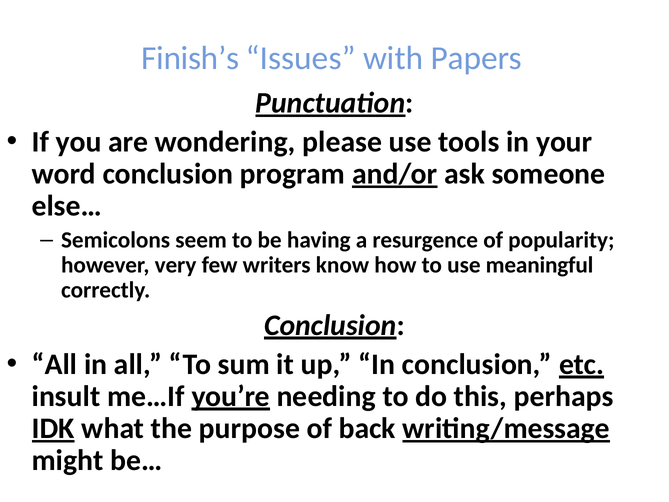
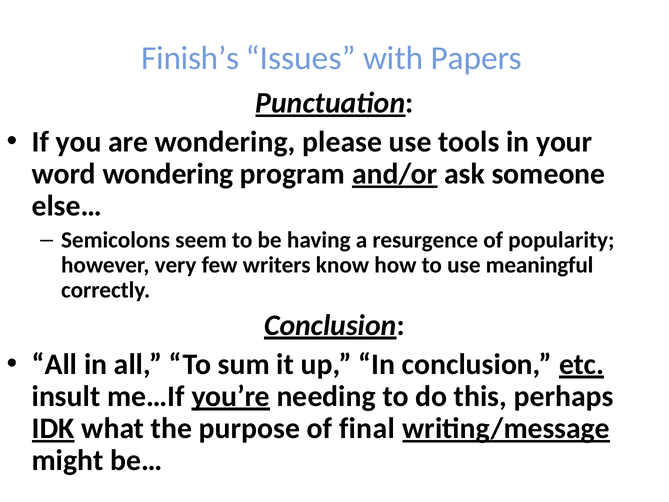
word conclusion: conclusion -> wondering
back: back -> final
